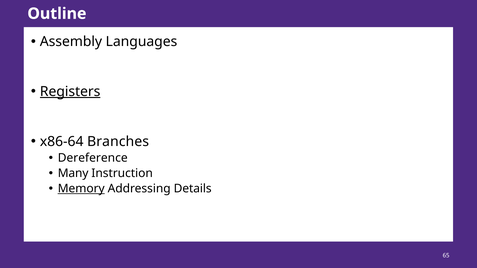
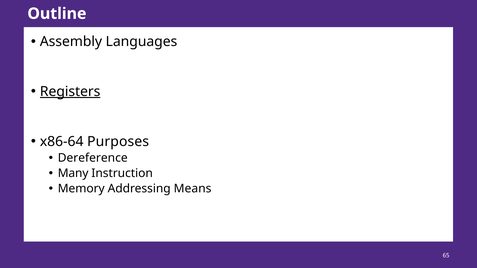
Branches: Branches -> Purposes
Memory underline: present -> none
Details: Details -> Means
